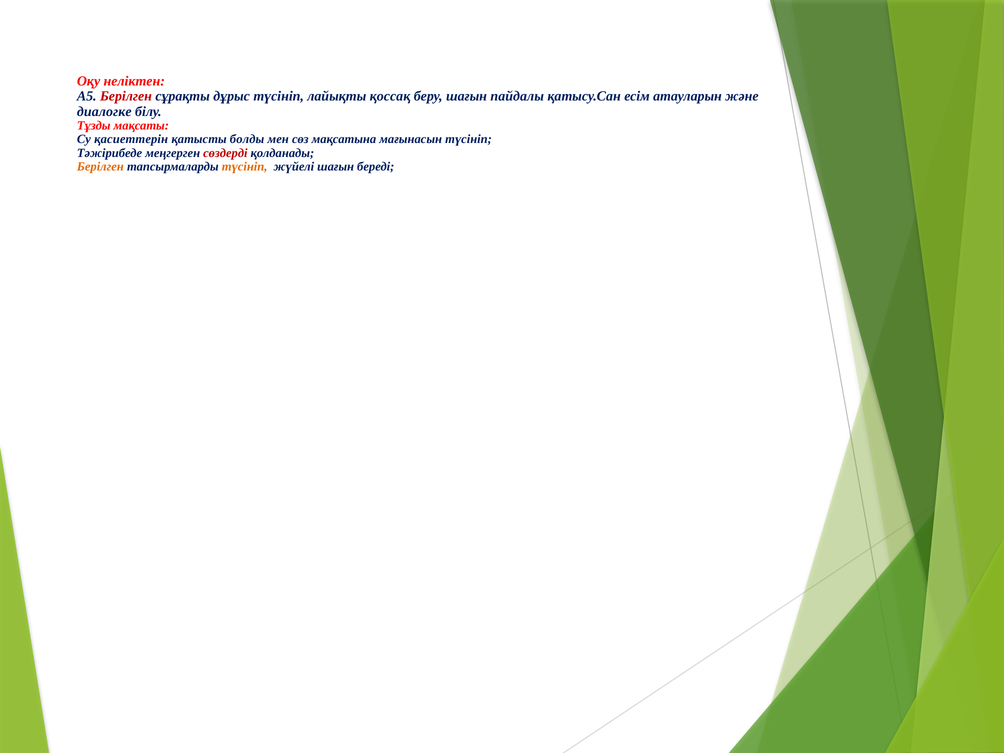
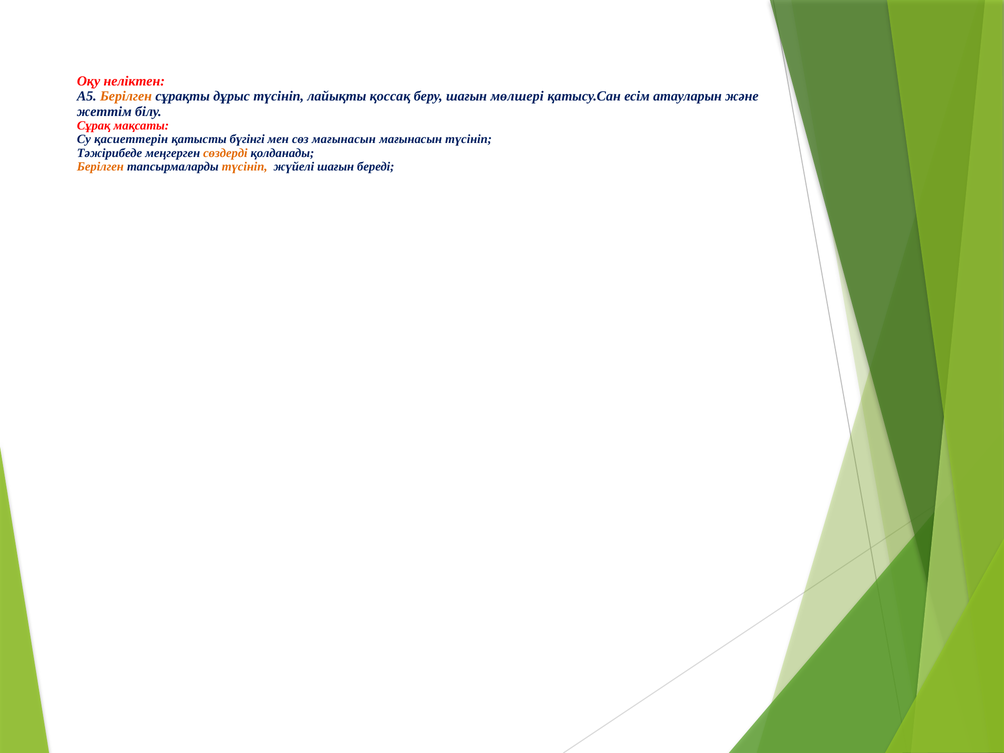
Берілген at (126, 96) colour: red -> orange
пайдалы: пайдалы -> мөлшері
диалогке: диалогке -> жеттім
Тұзды: Тұзды -> Сұрақ
болды: болды -> бүгінгі
сөз мақсатына: мақсатына -> мағынасын
сөздерді colour: red -> orange
